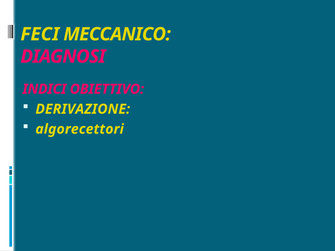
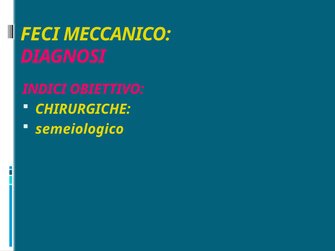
DERIVAZIONE: DERIVAZIONE -> CHIRURGICHE
algorecettori: algorecettori -> semeiologico
